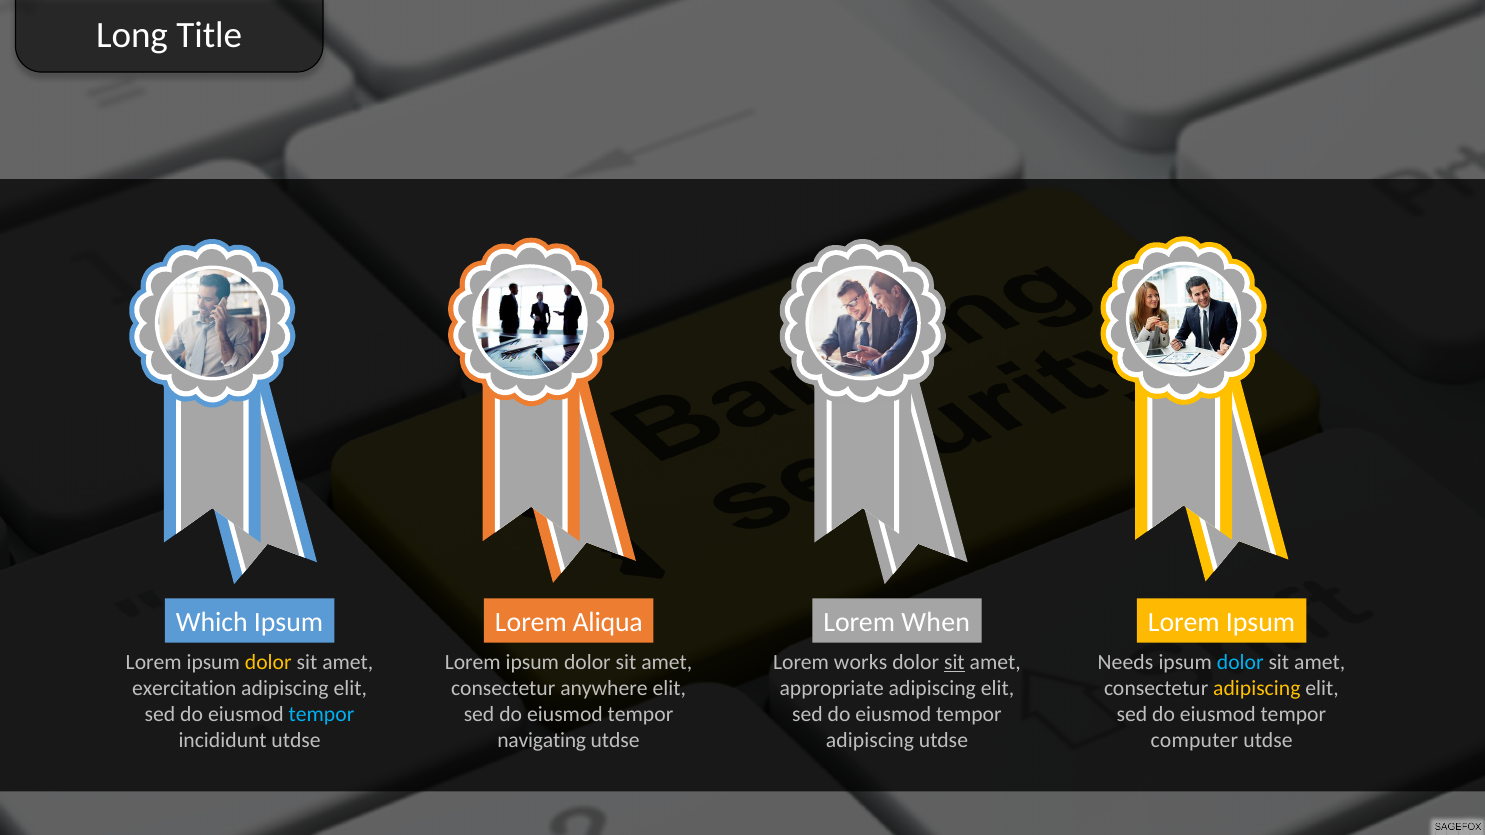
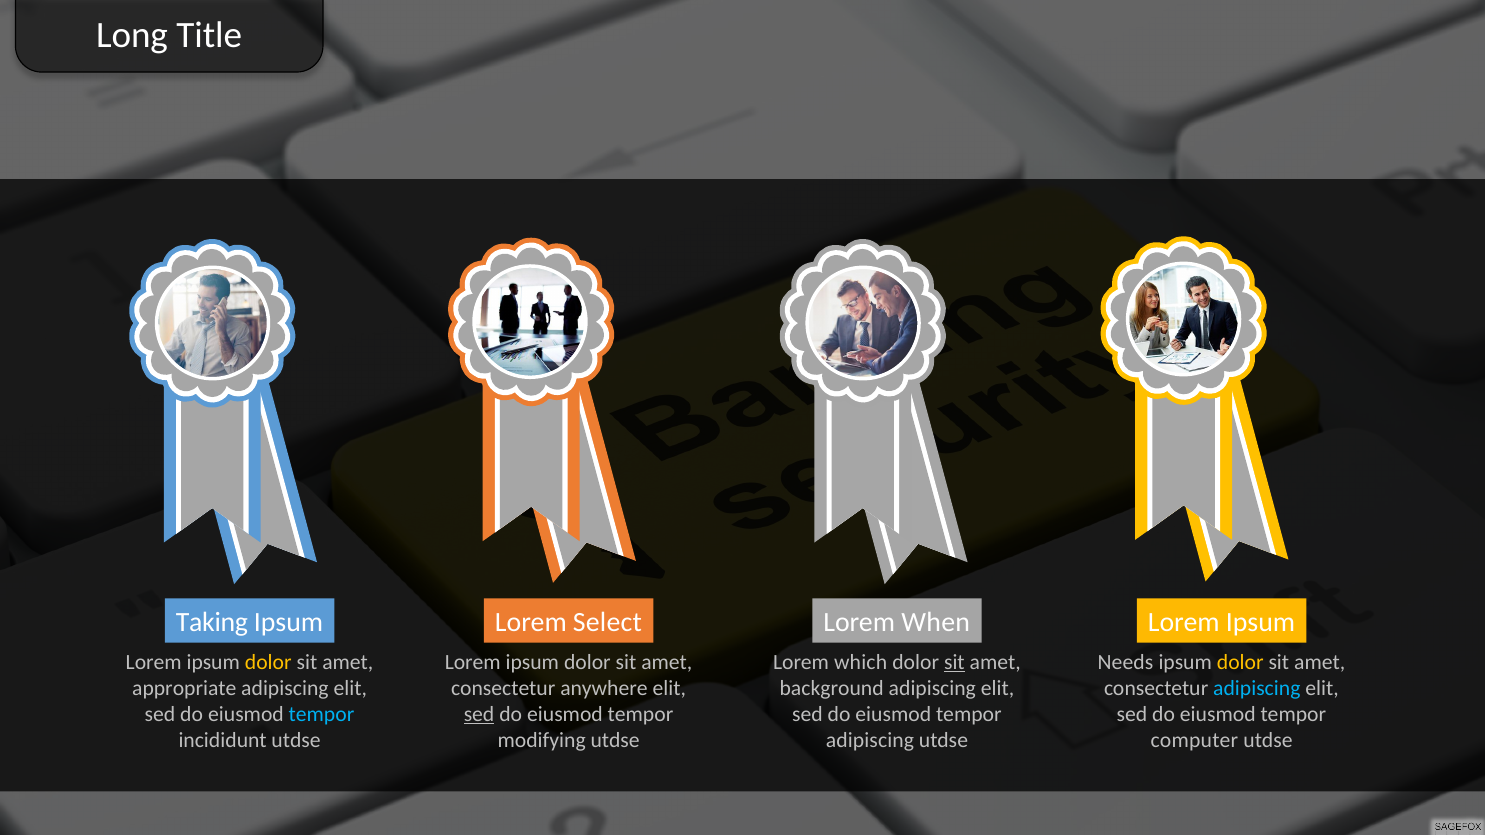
Which: Which -> Taking
Aliqua: Aliqua -> Select
works: works -> which
dolor at (1240, 663) colour: light blue -> yellow
exercitation: exercitation -> appropriate
appropriate: appropriate -> background
adipiscing at (1257, 689) colour: yellow -> light blue
sed at (479, 715) underline: none -> present
navigating: navigating -> modifying
